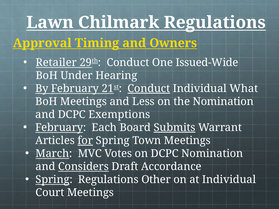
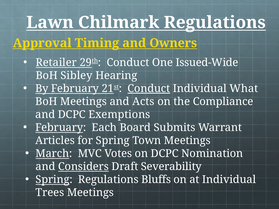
Under: Under -> Sibley
Less: Less -> Acts
the Nomination: Nomination -> Compliance
Submits underline: present -> none
for underline: present -> none
Accordance: Accordance -> Severability
Other: Other -> Bluffs
Court: Court -> Trees
